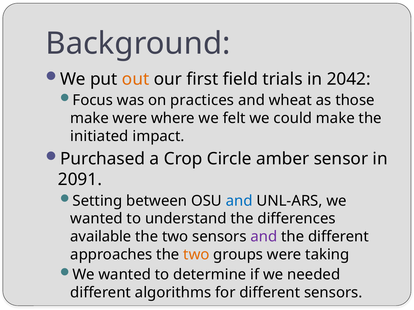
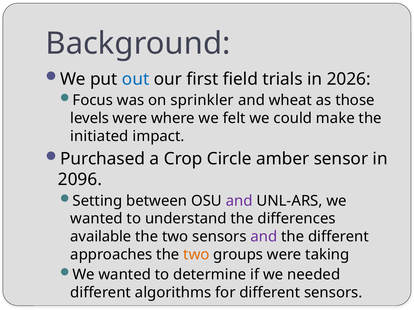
out colour: orange -> blue
2042: 2042 -> 2026
practices: practices -> sprinkler
make at (90, 118): make -> levels
2091: 2091 -> 2096
and at (239, 201) colour: blue -> purple
